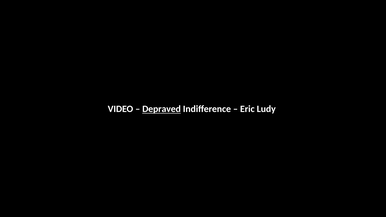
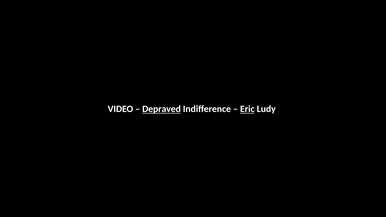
Eric underline: none -> present
